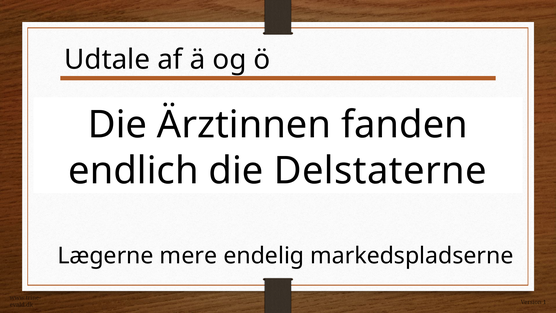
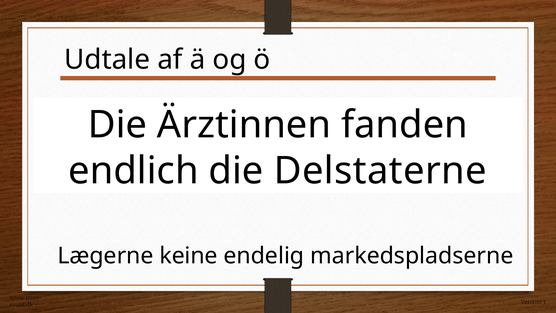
mere: mere -> keine
